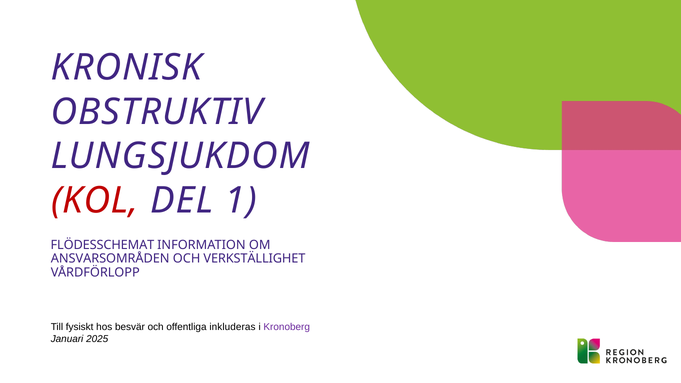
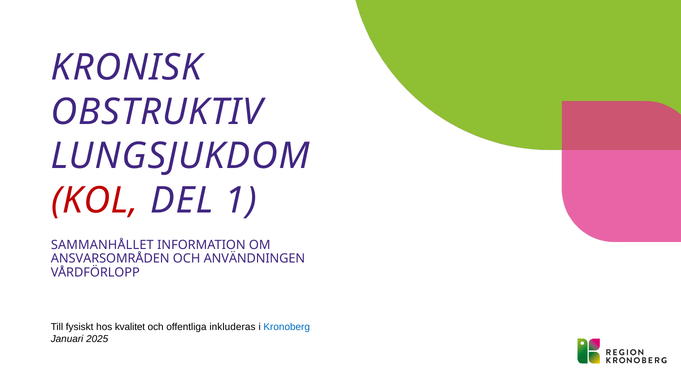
FLÖDESSCHEMAT: FLÖDESSCHEMAT -> SAMMANHÅLLET
VERKSTÄLLIGHET: VERKSTÄLLIGHET -> ANVÄNDNINGEN
besvär: besvär -> kvalitet
Kronoberg colour: purple -> blue
